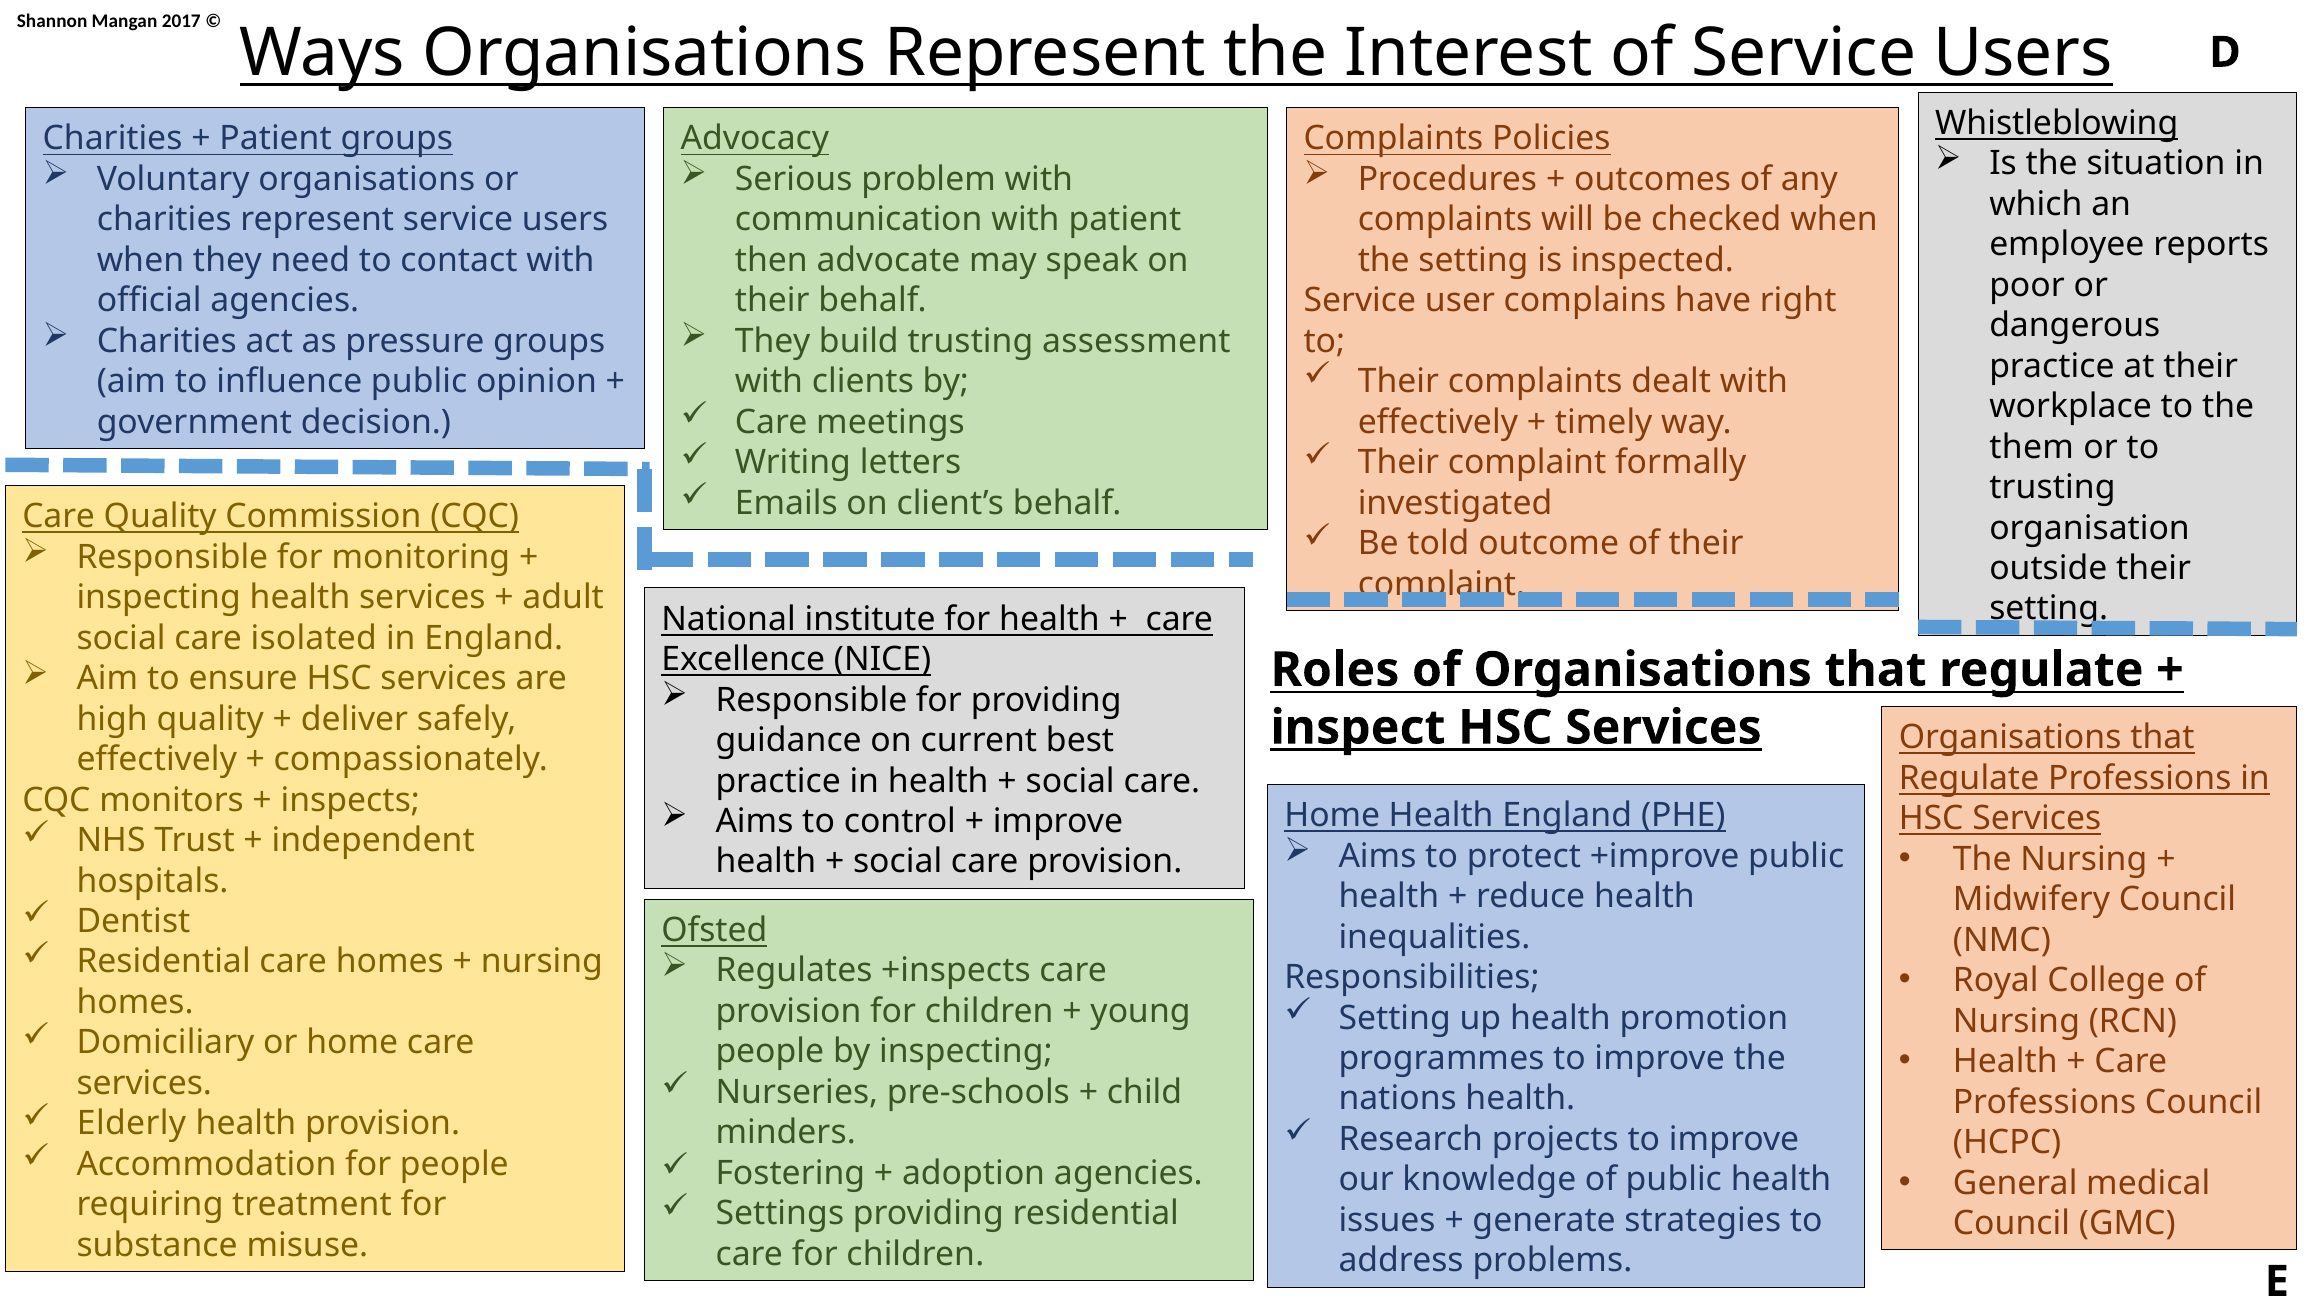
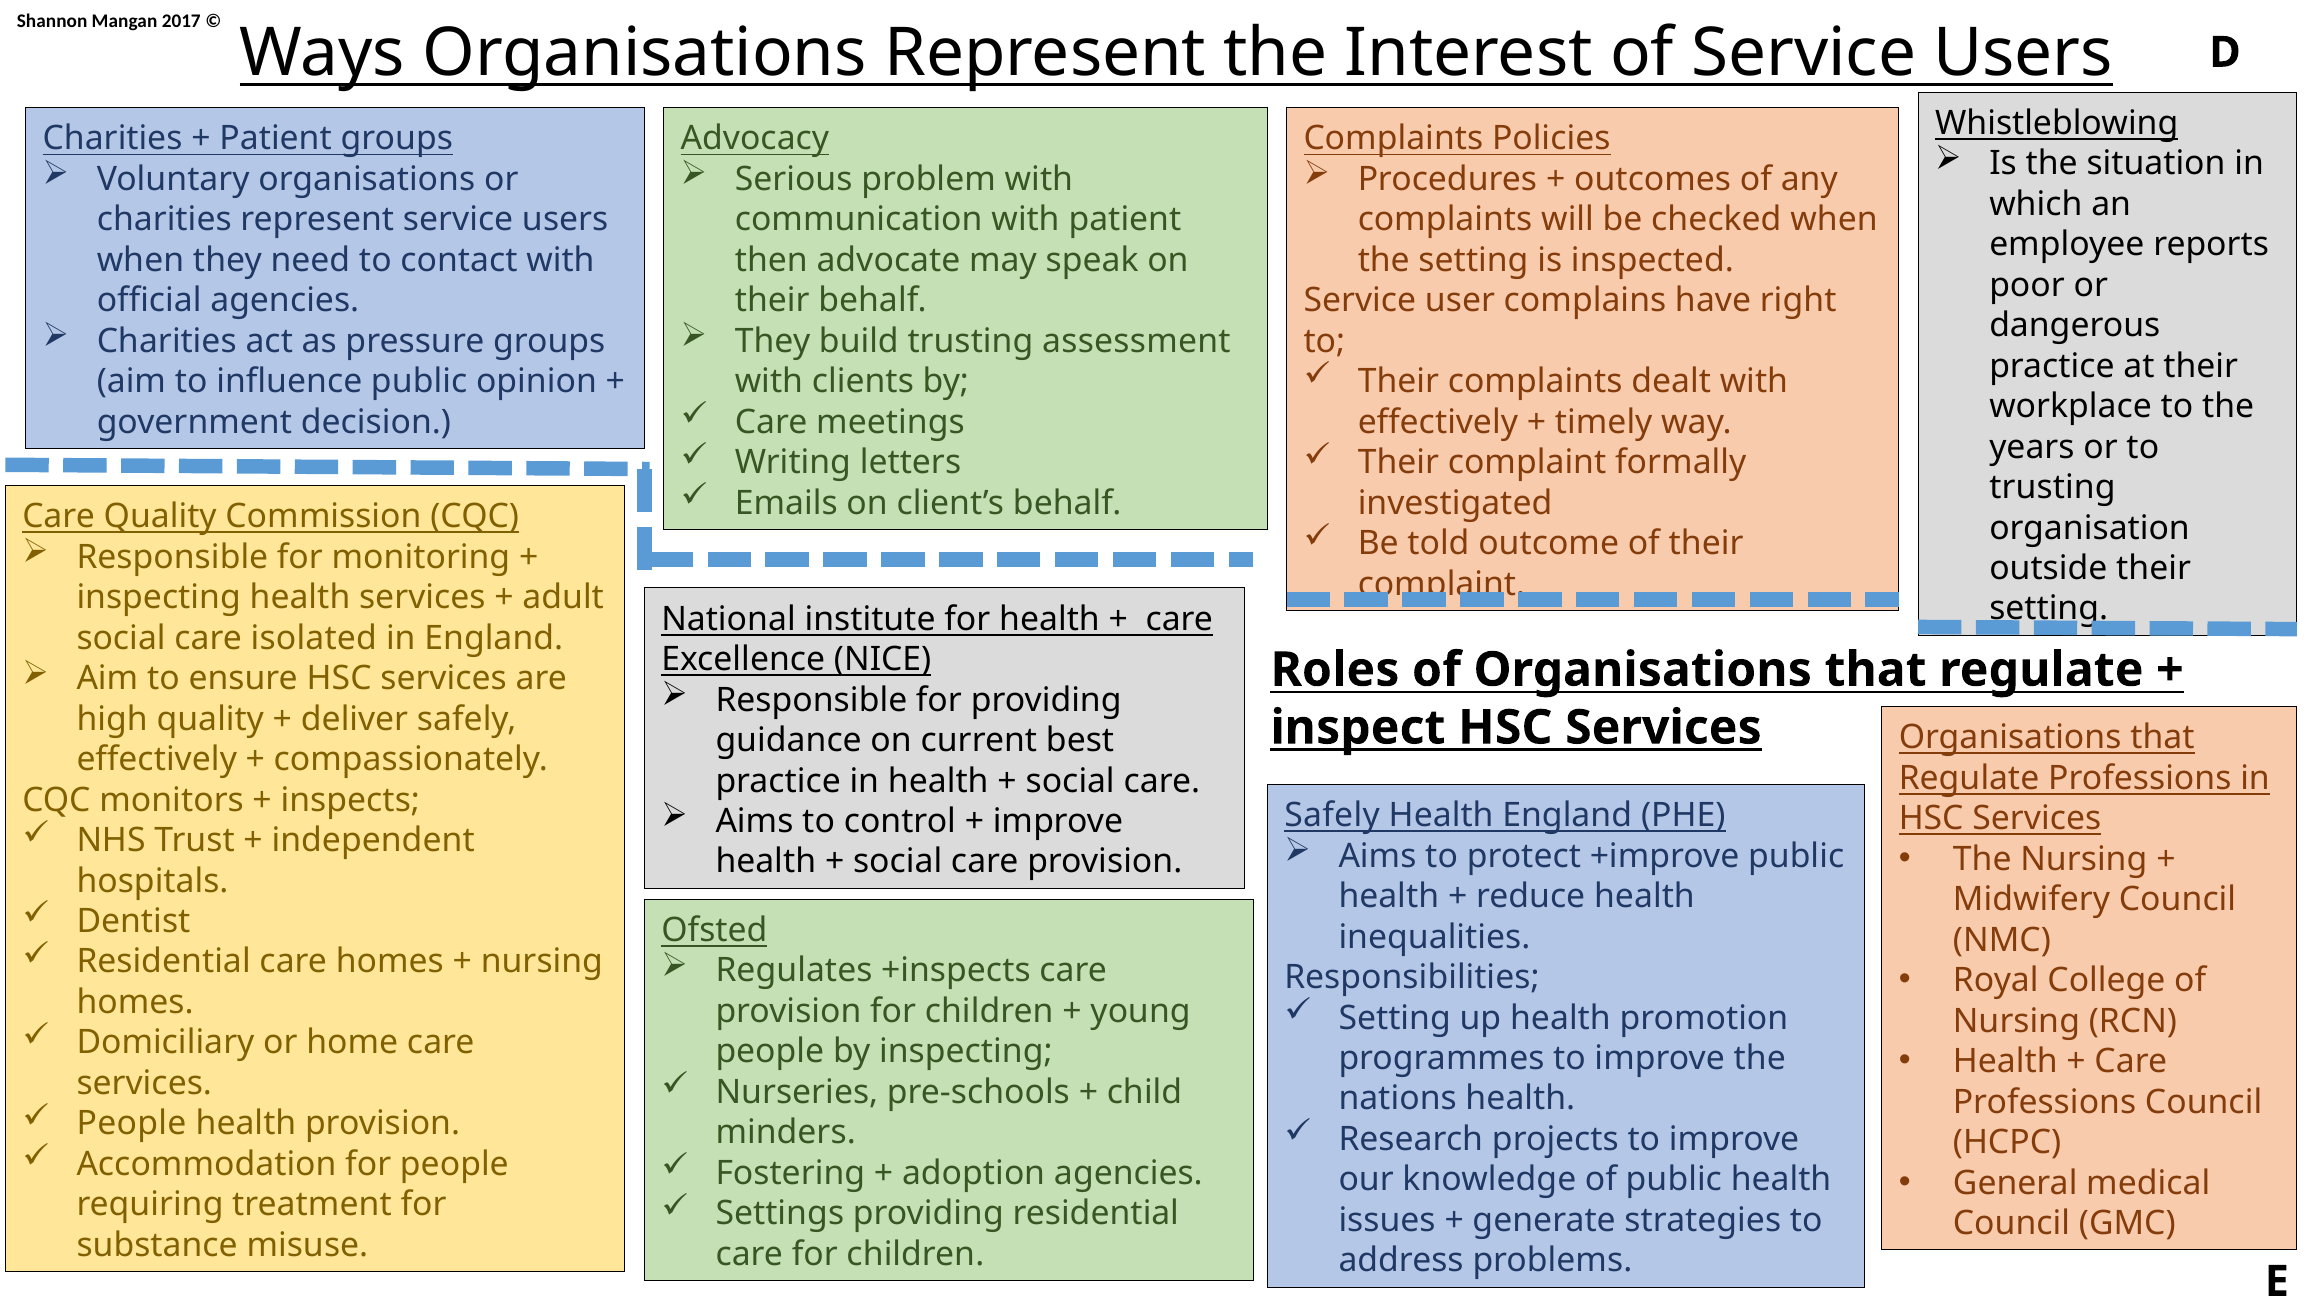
them: them -> years
Home at (1332, 816): Home -> Safely
Elderly at (132, 1124): Elderly -> People
